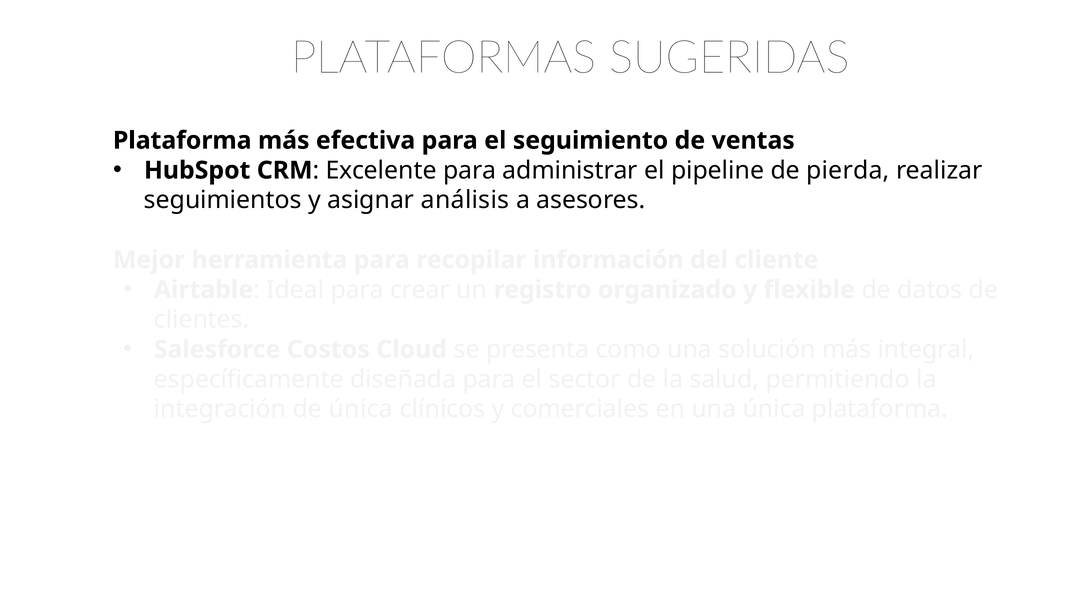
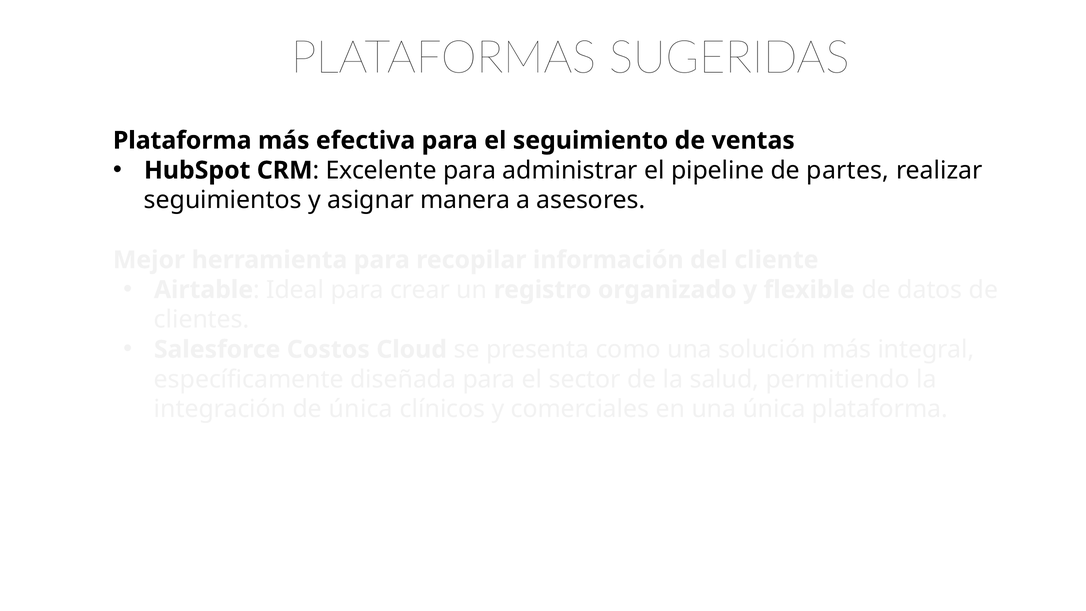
pierda: pierda -> partes
análisis: análisis -> manera
